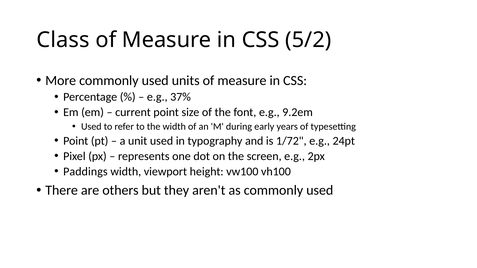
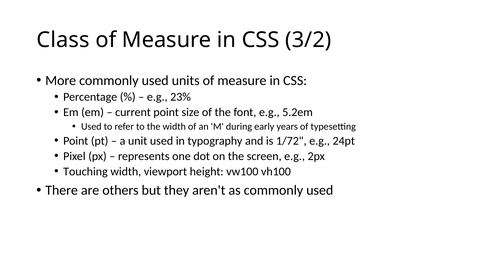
5/2: 5/2 -> 3/2
37%: 37% -> 23%
9.2em: 9.2em -> 5.2em
Paddings: Paddings -> Touching
